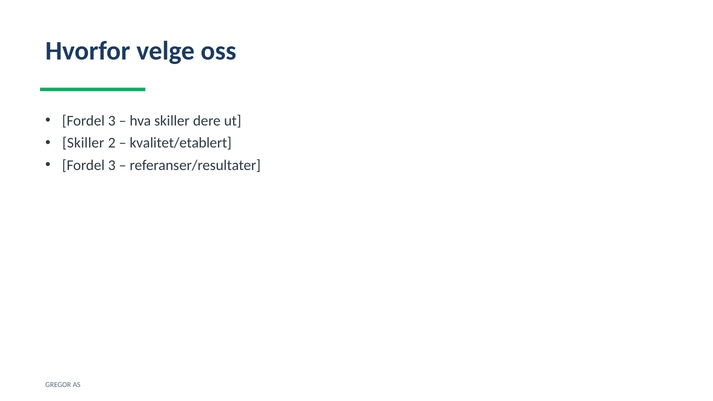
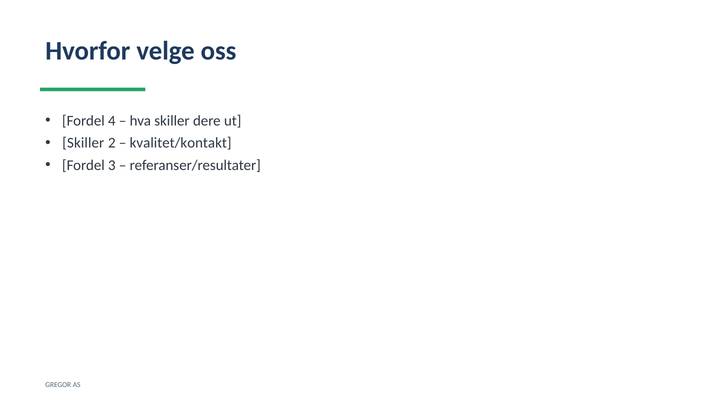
3 at (112, 121): 3 -> 4
kvalitet/etablert: kvalitet/etablert -> kvalitet/kontakt
